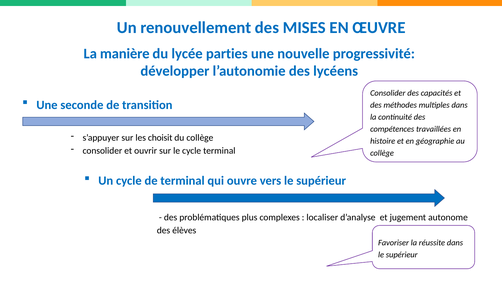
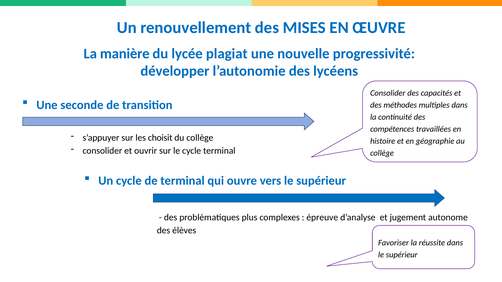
parties: parties -> plagiat
localiser: localiser -> épreuve
